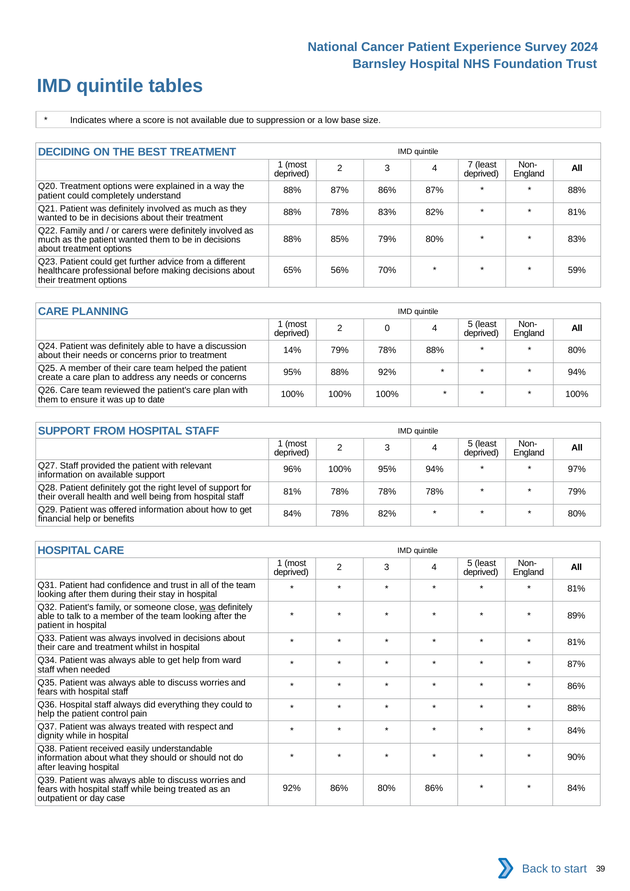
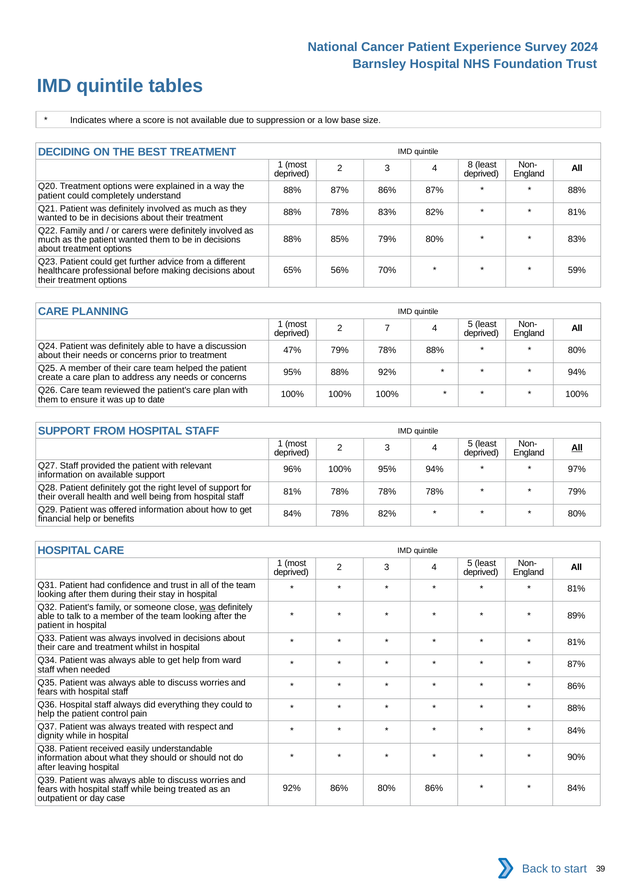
7: 7 -> 8
0: 0 -> 7
14%: 14% -> 47%
All at (577, 448) underline: none -> present
